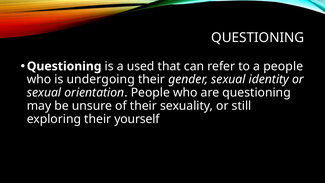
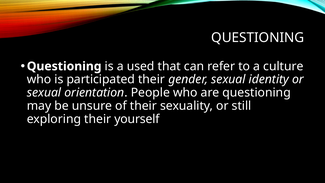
a people: people -> culture
undergoing: undergoing -> participated
